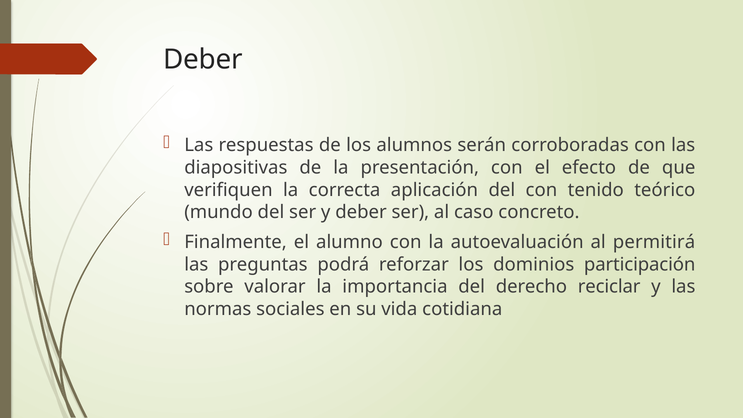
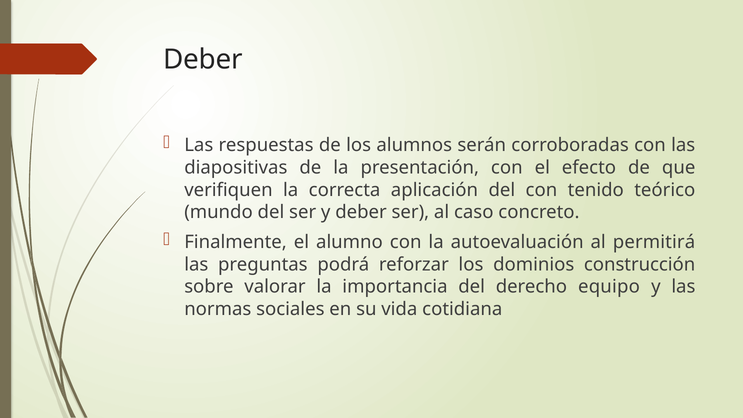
participación: participación -> construcción
reciclar: reciclar -> equipo
